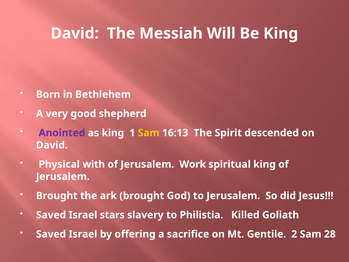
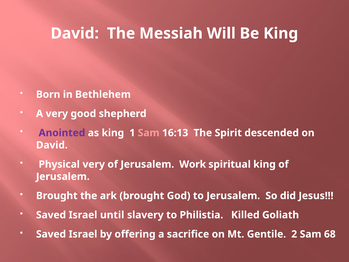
Sam at (149, 133) colour: yellow -> pink
Physical with: with -> very
stars: stars -> until
28: 28 -> 68
